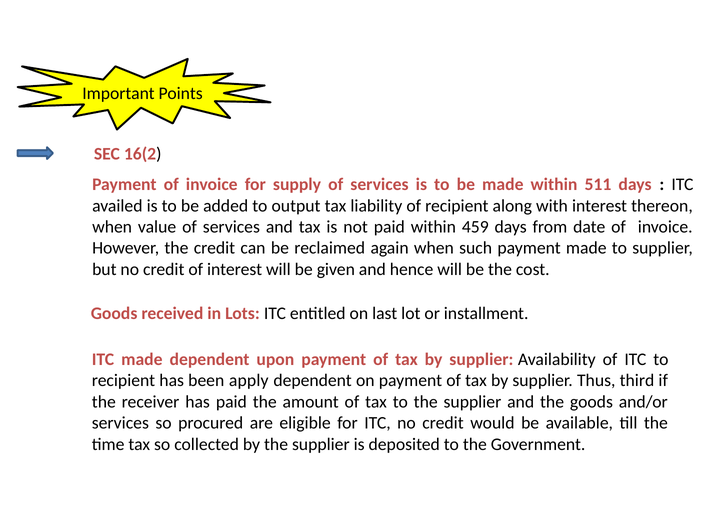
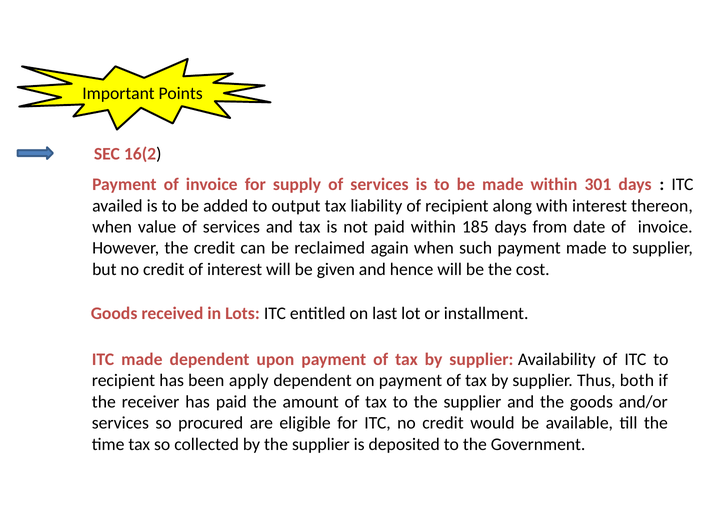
511: 511 -> 301
459: 459 -> 185
third: third -> both
